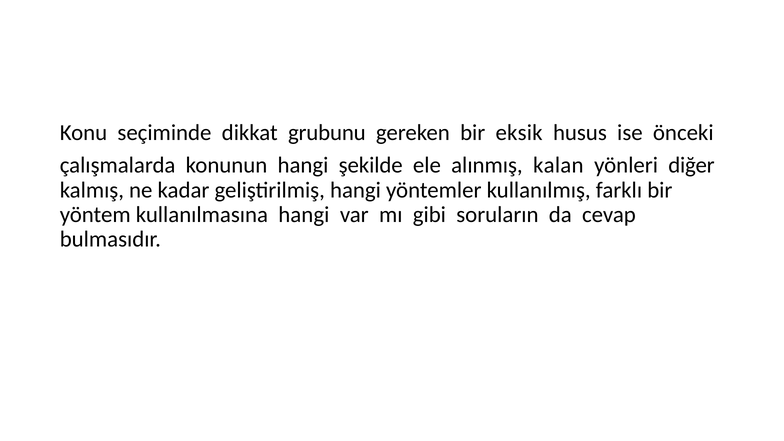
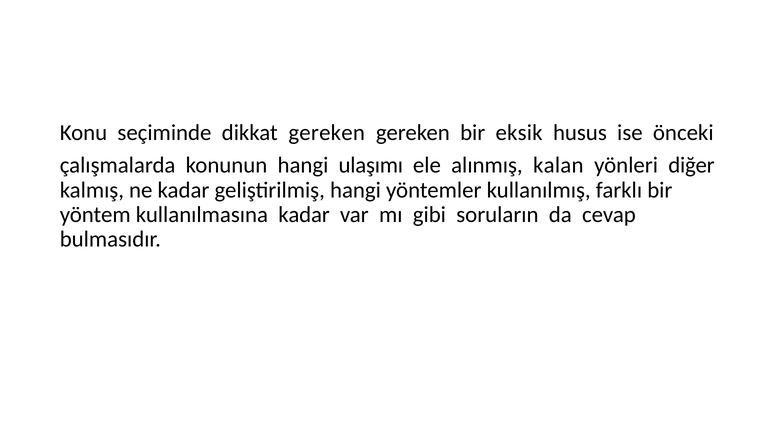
dikkat grubunu: grubunu -> gereken
şekilde: şekilde -> ulaşımı
kullanılmasına hangi: hangi -> kadar
